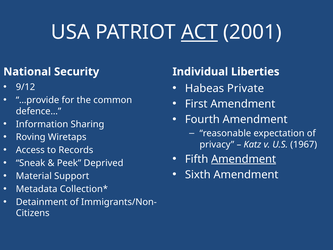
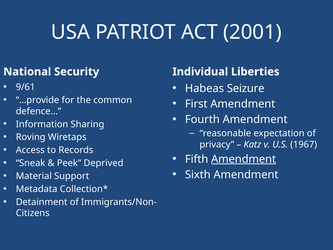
ACT underline: present -> none
9/12: 9/12 -> 9/61
Private: Private -> Seizure
